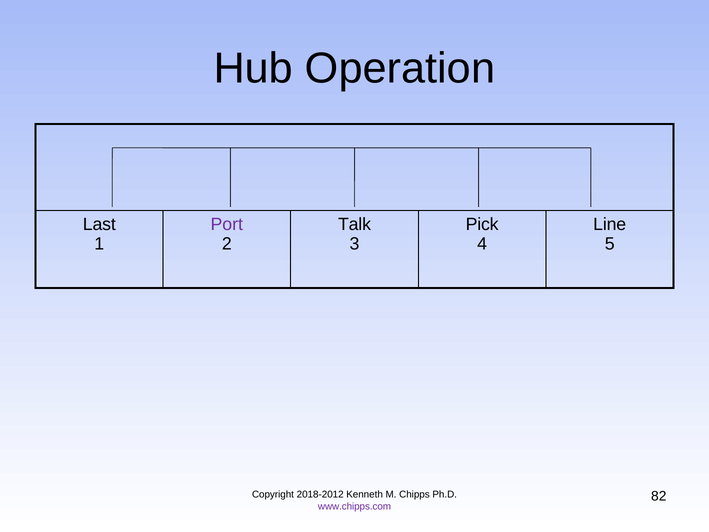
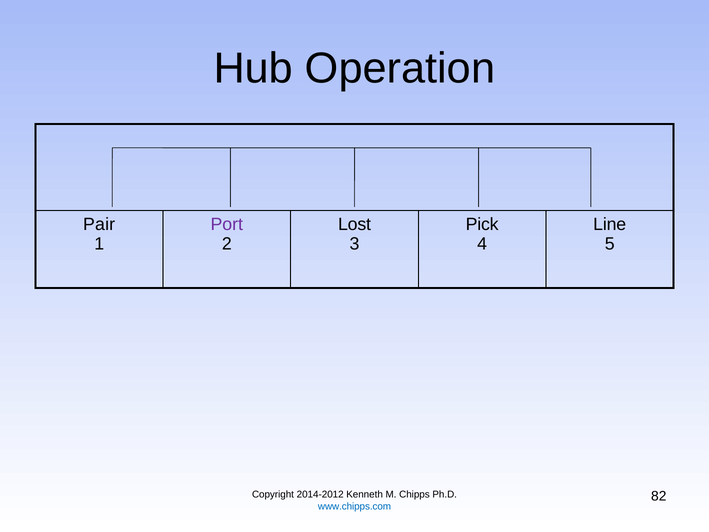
Last: Last -> Pair
Talk: Talk -> Lost
2018-2012: 2018-2012 -> 2014-2012
www.chipps.com colour: purple -> blue
